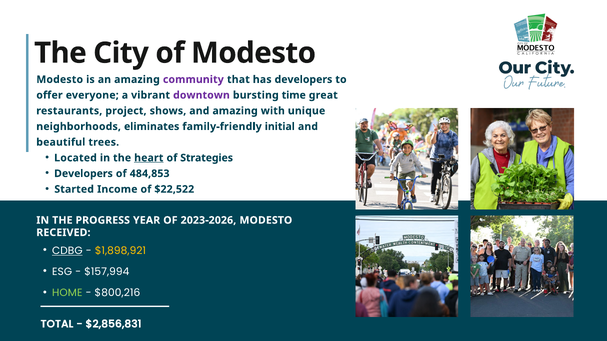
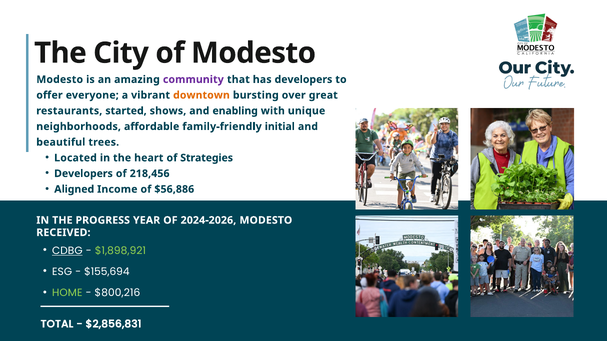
downtown colour: purple -> orange
time: time -> over
project: project -> started
and amazing: amazing -> enabling
eliminates: eliminates -> affordable
heart underline: present -> none
484,853: 484,853 -> 218,456
Started: Started -> Aligned
$22,522: $22,522 -> $56,886
2023-2026: 2023-2026 -> 2024-2026
$1,898,921 colour: yellow -> light green
$157,994: $157,994 -> $155,694
